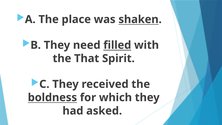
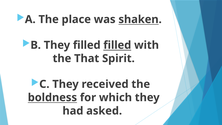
They need: need -> filled
